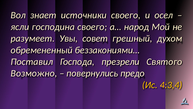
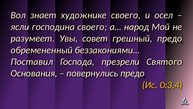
источники: источники -> художнике
грешный духом: духом -> предо
Возможно: Возможно -> Основания
4:3,4: 4:3,4 -> 0:3,4
